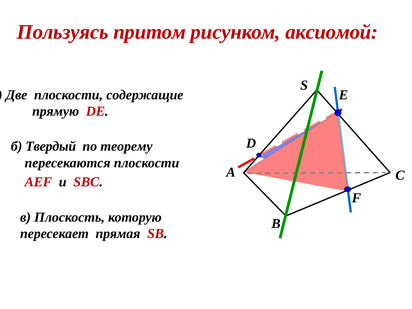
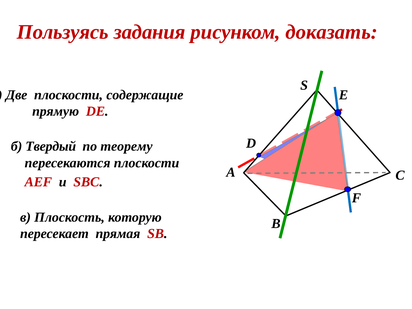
притом: притом -> задания
аксиомой: аксиомой -> доказать
